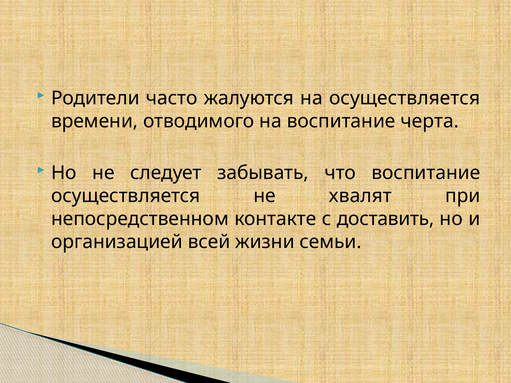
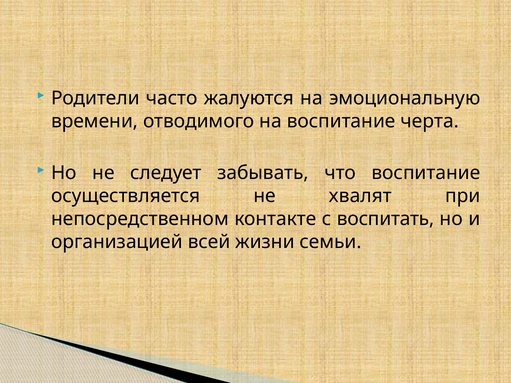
на осуществляется: осуществляется -> эмоциональную
доставить: доставить -> воспитать
